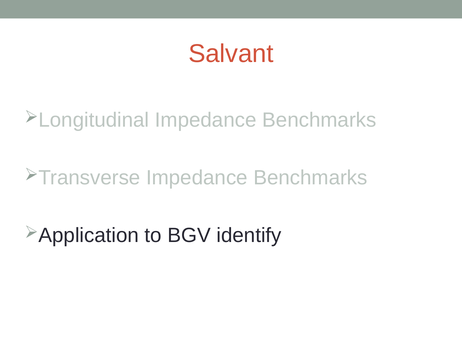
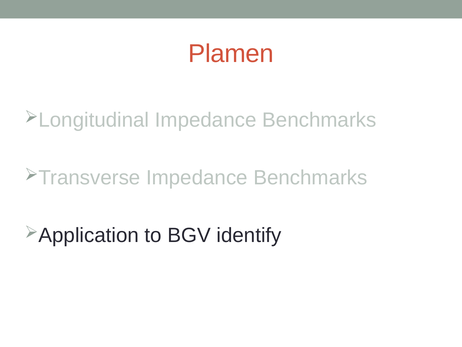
Salvant: Salvant -> Plamen
